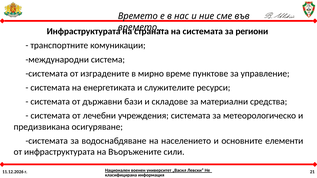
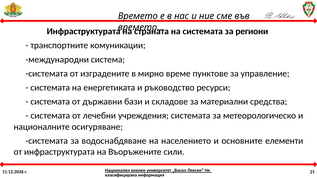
служителите: служителите -> ръководство
предизвикана: предизвикана -> националните
